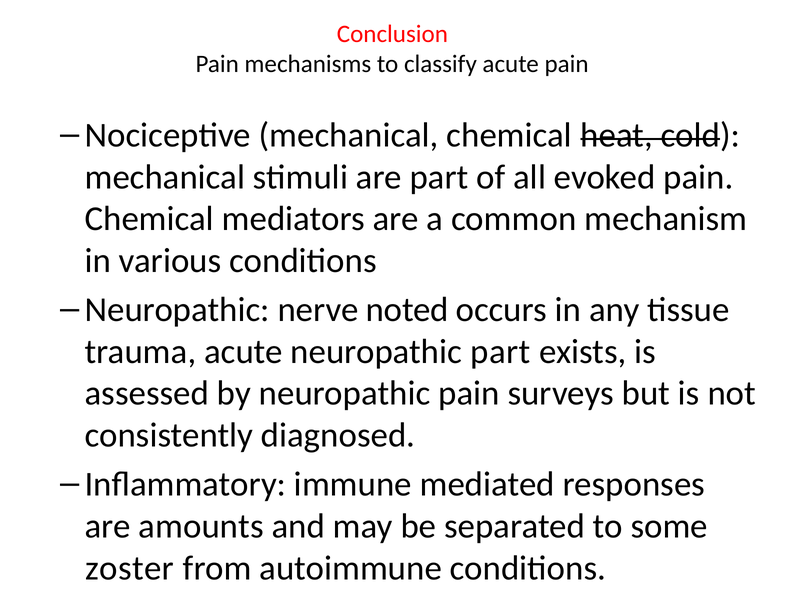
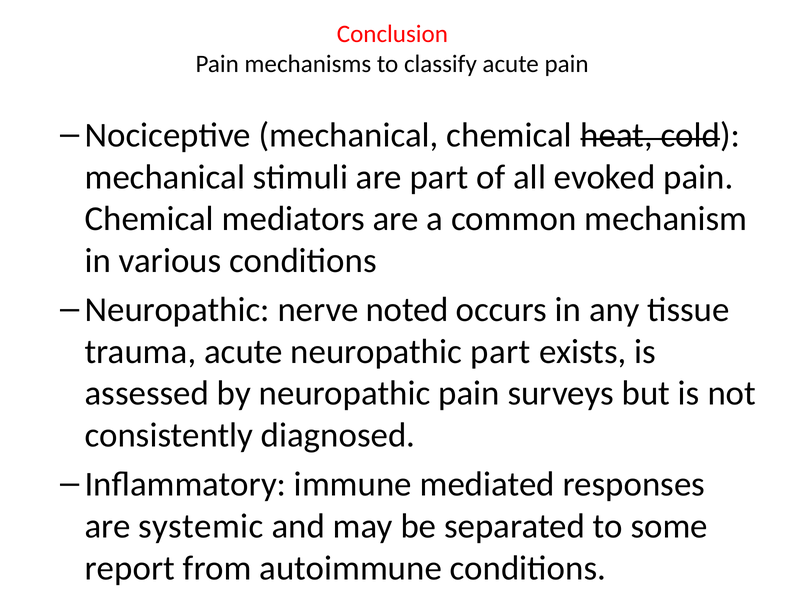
amounts: amounts -> systemic
zoster: zoster -> report
